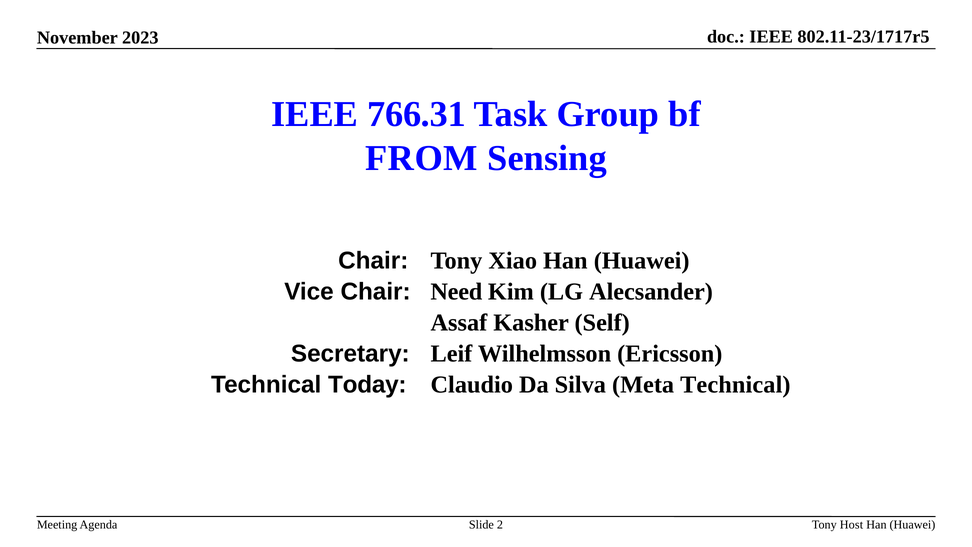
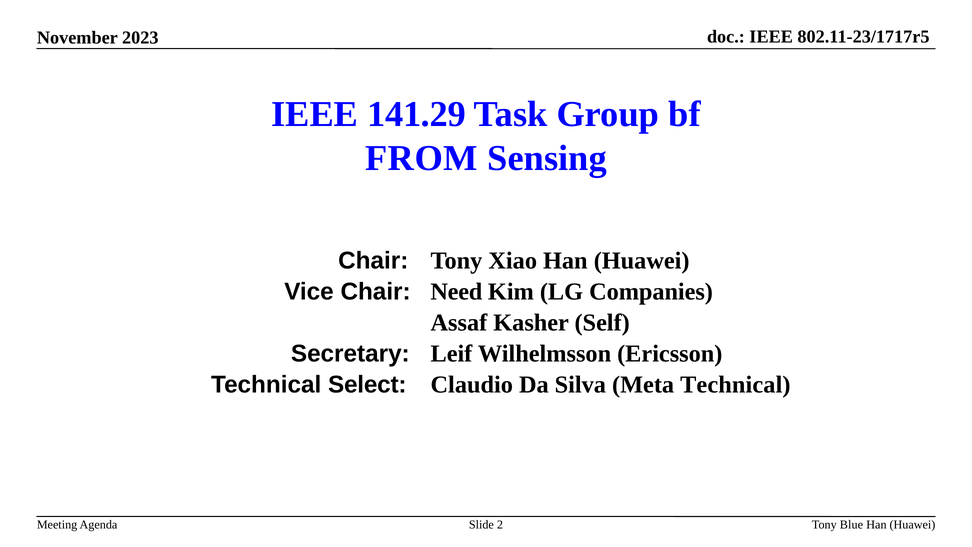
766.31: 766.31 -> 141.29
Alecsander: Alecsander -> Companies
Today: Today -> Select
Host: Host -> Blue
